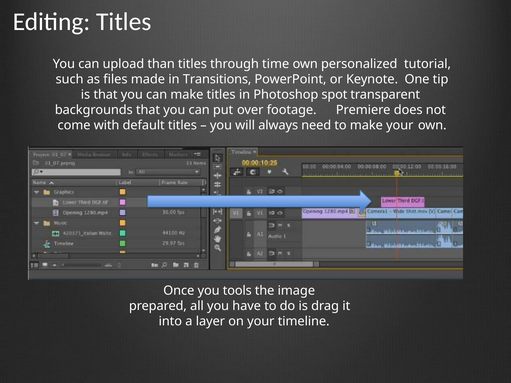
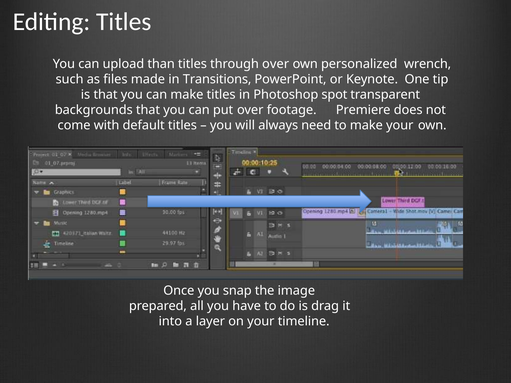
through time: time -> over
tutorial: tutorial -> wrench
tools: tools -> snap
